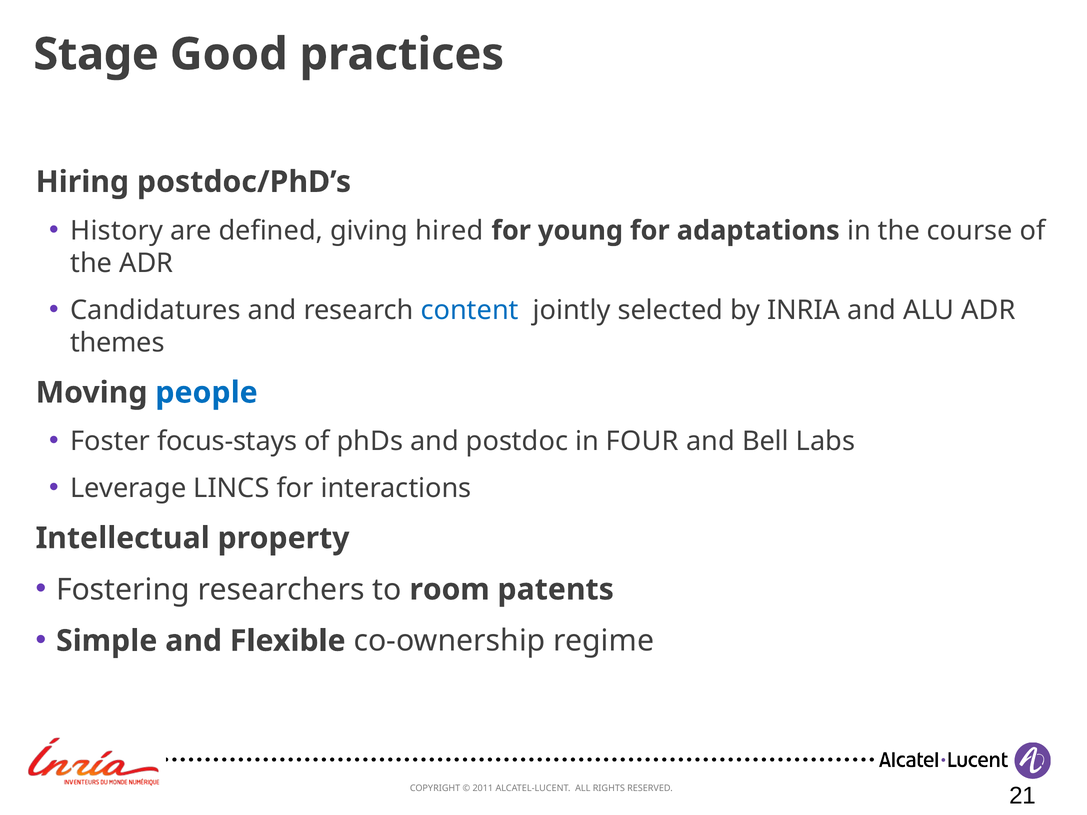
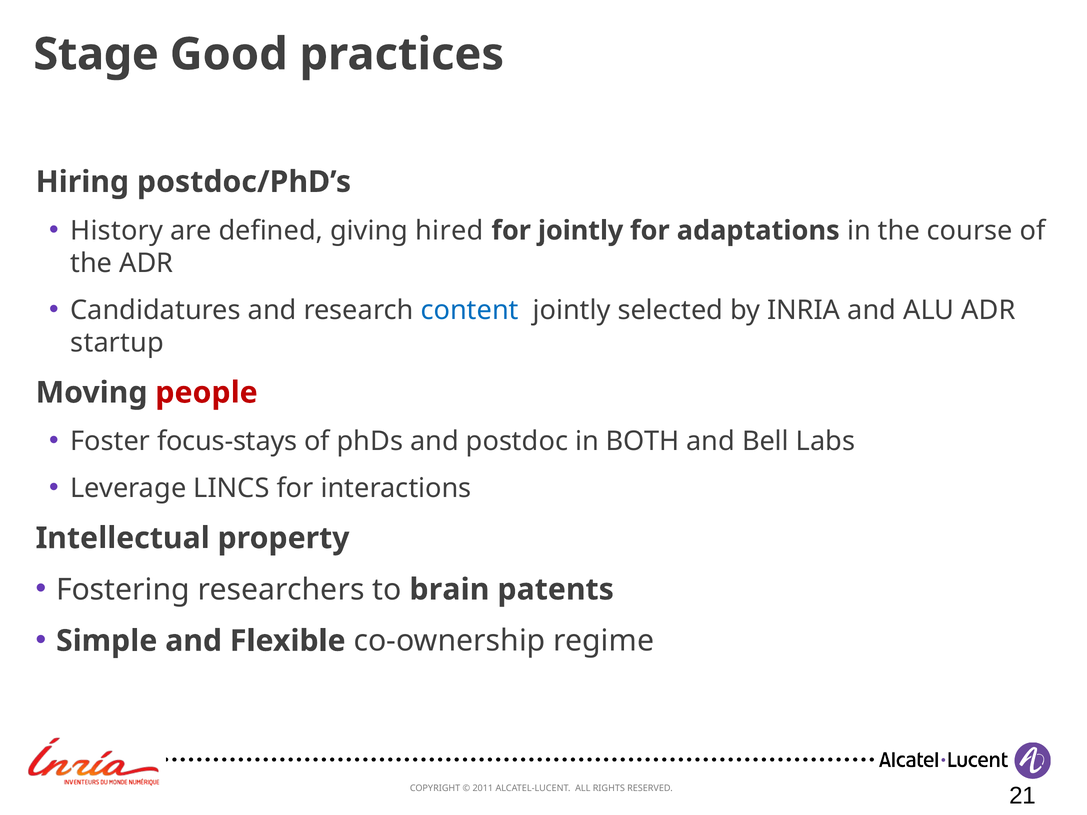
for young: young -> jointly
themes: themes -> startup
people colour: blue -> red
FOUR: FOUR -> BOTH
room: room -> brain
